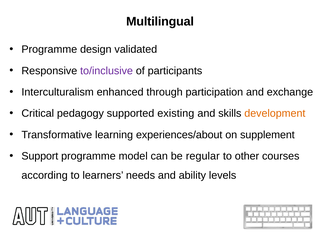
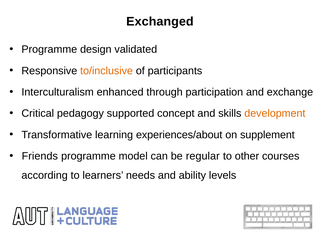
Multilingual: Multilingual -> Exchanged
to/inclusive colour: purple -> orange
existing: existing -> concept
Support: Support -> Friends
